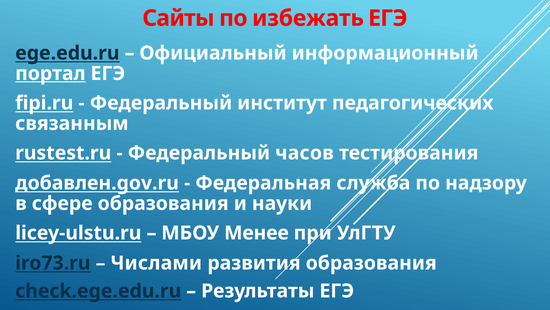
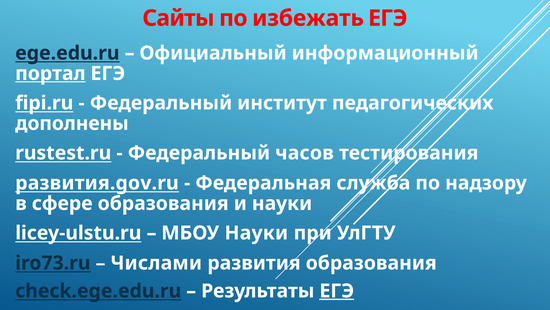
связанным: связанным -> дополнены
добавлен.gov.ru: добавлен.gov.ru -> развития.gov.ru
МБОУ Менее: Менее -> Науки
ЕГЭ at (337, 290) underline: none -> present
